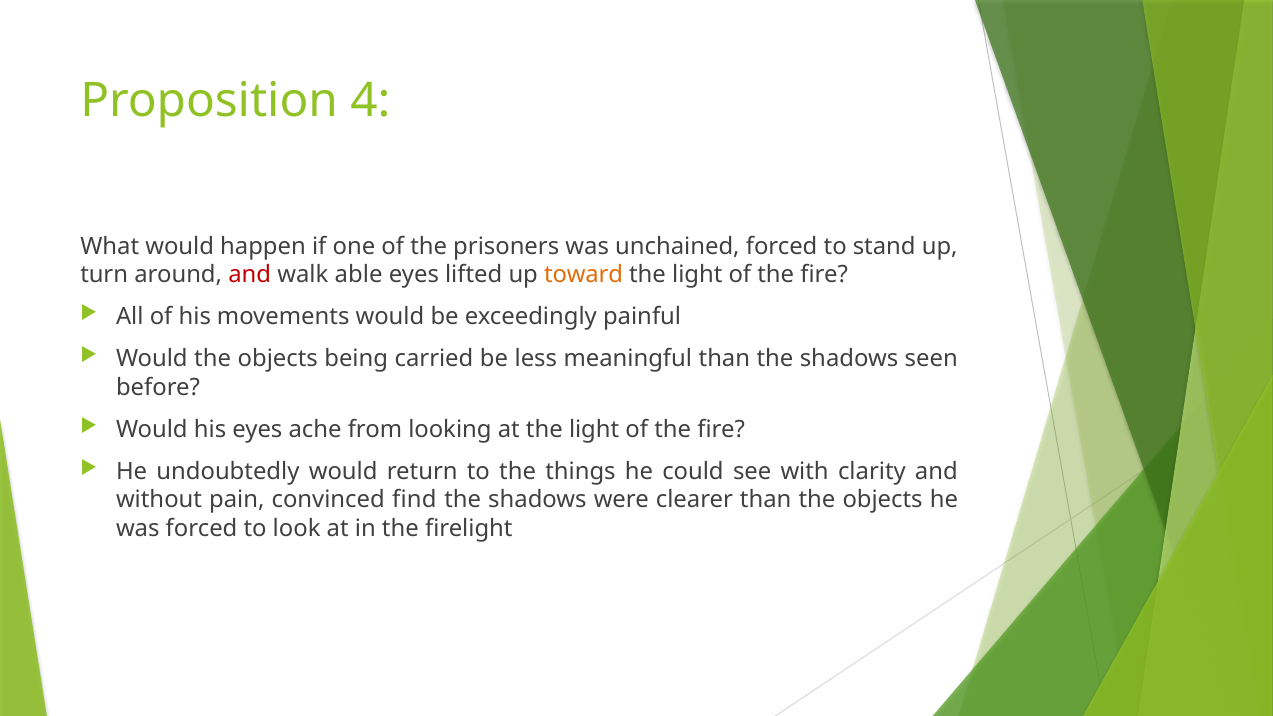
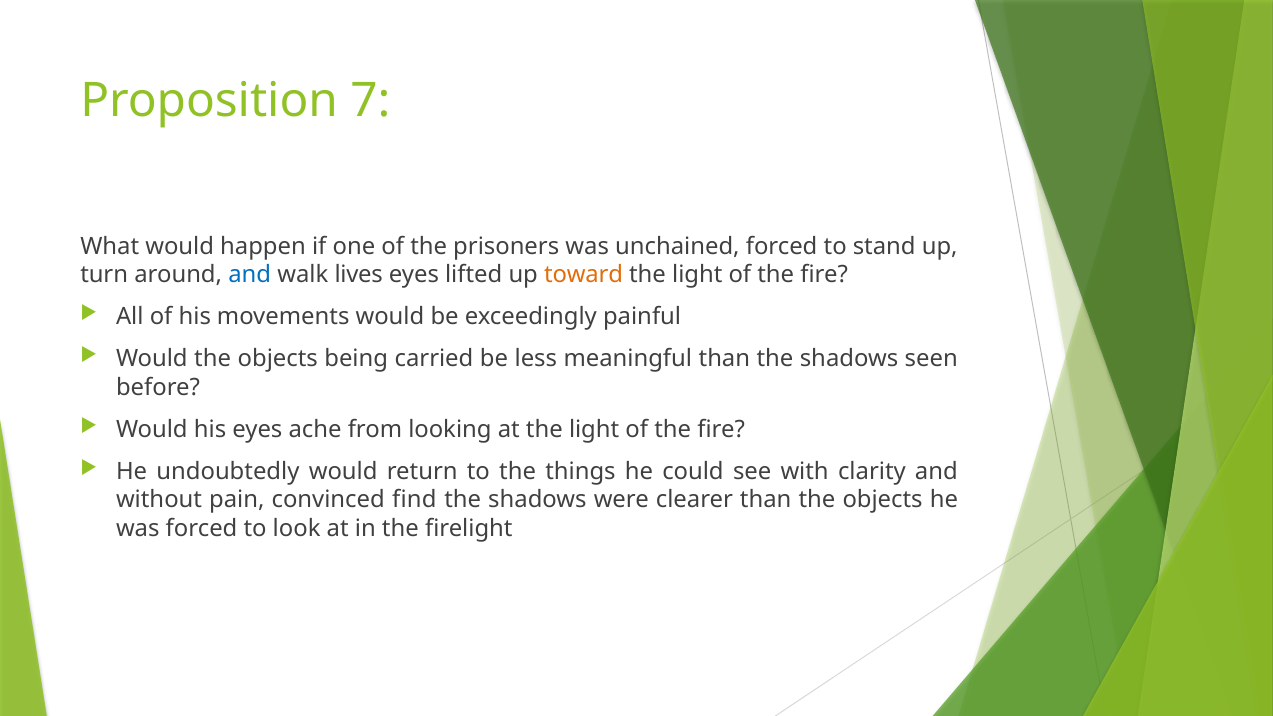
4: 4 -> 7
and at (250, 275) colour: red -> blue
able: able -> lives
